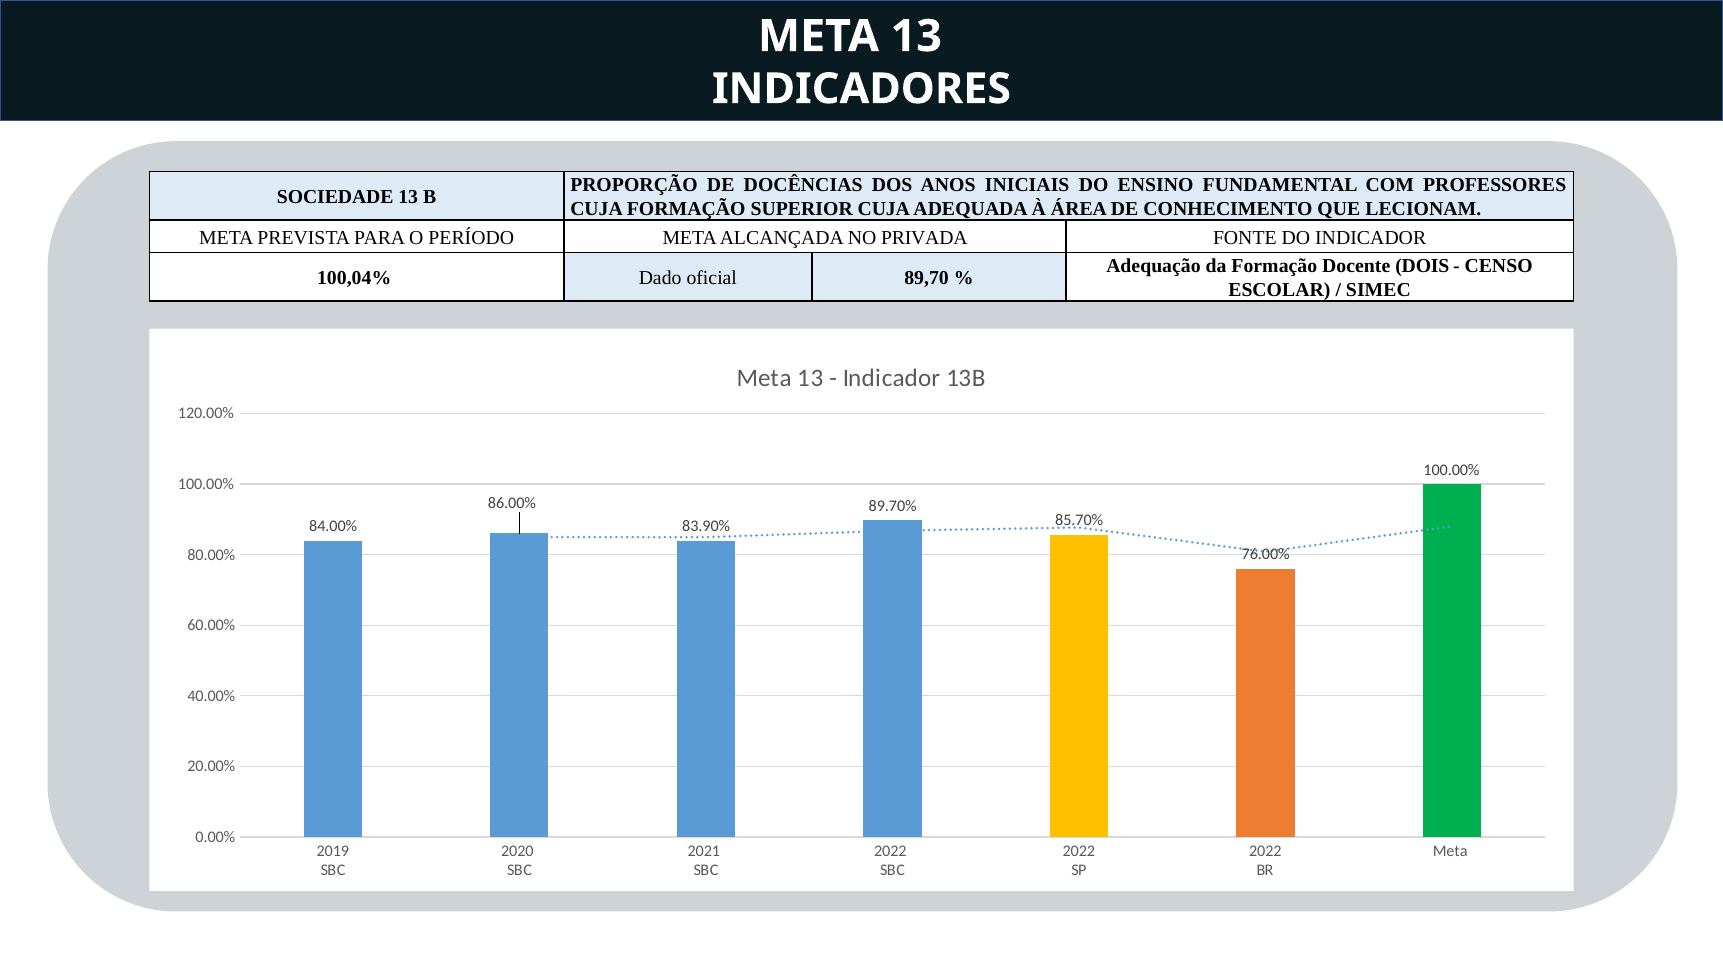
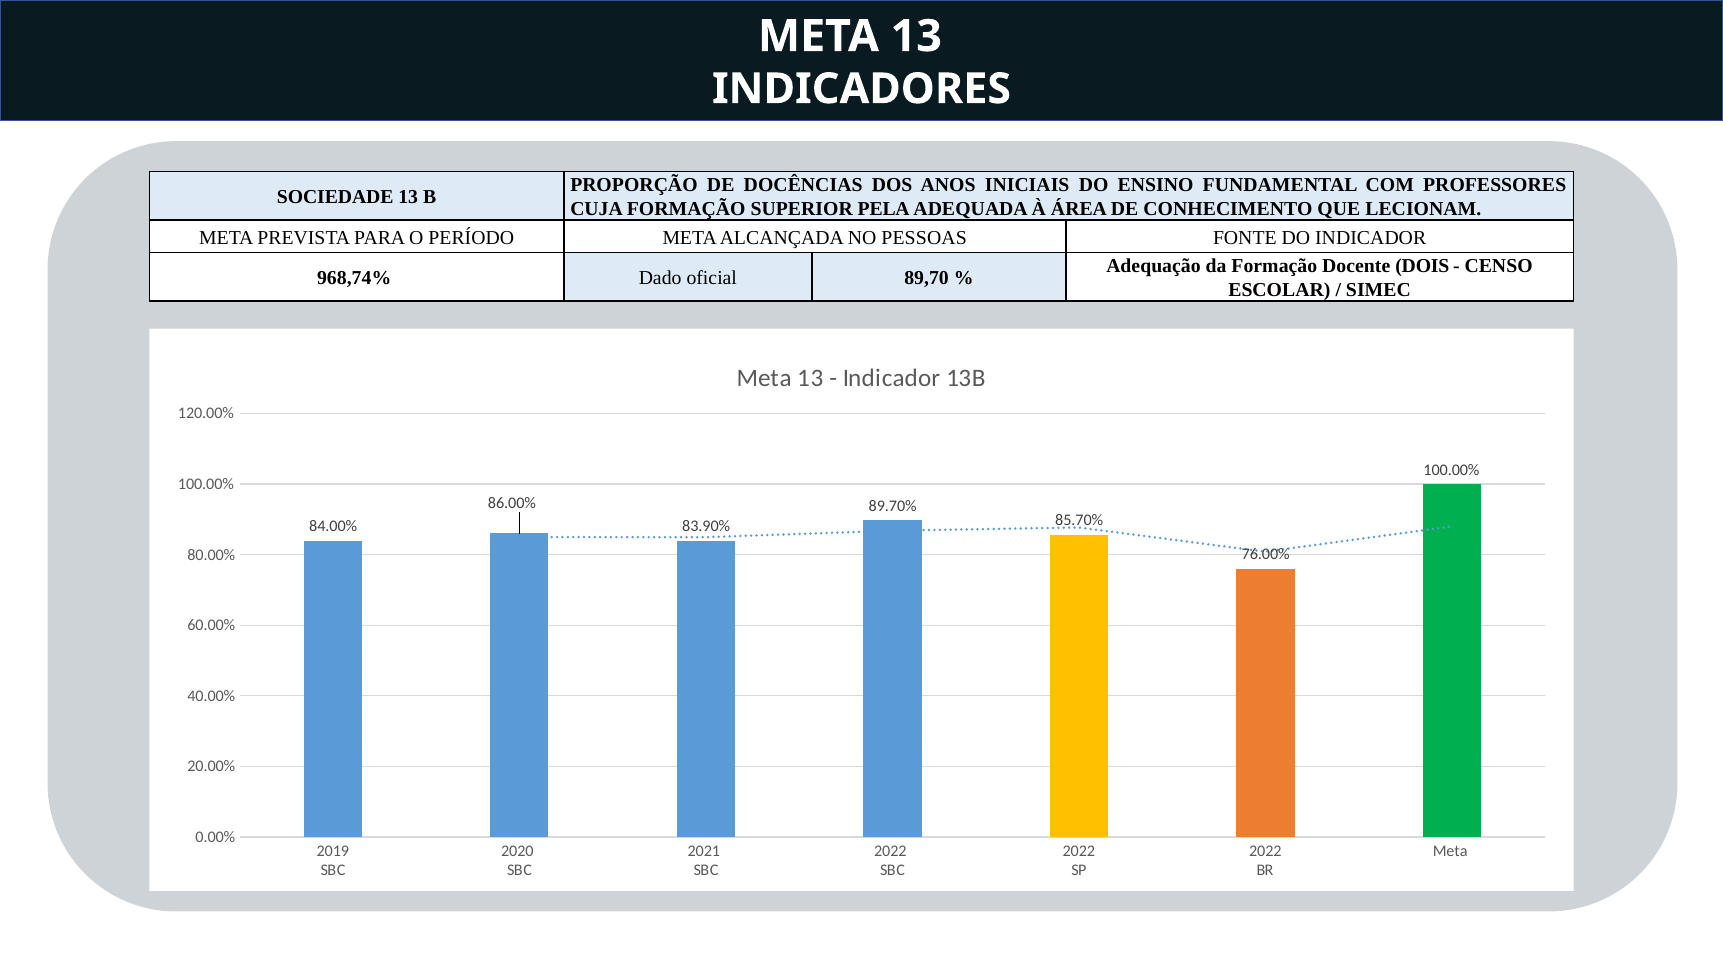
SUPERIOR CUJA: CUJA -> PELA
PRIVADA: PRIVADA -> PESSOAS
100,04%: 100,04% -> 968,74%
